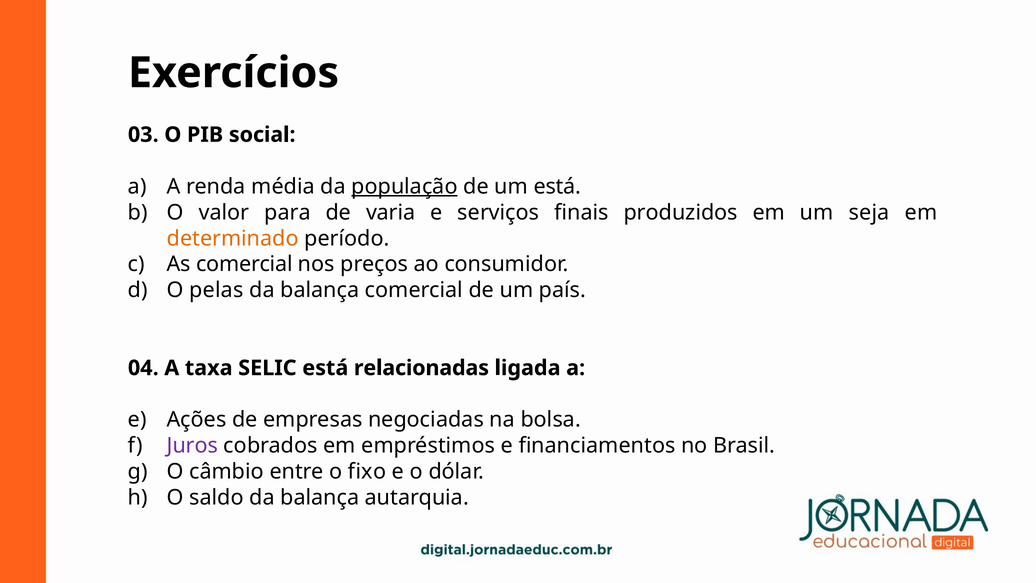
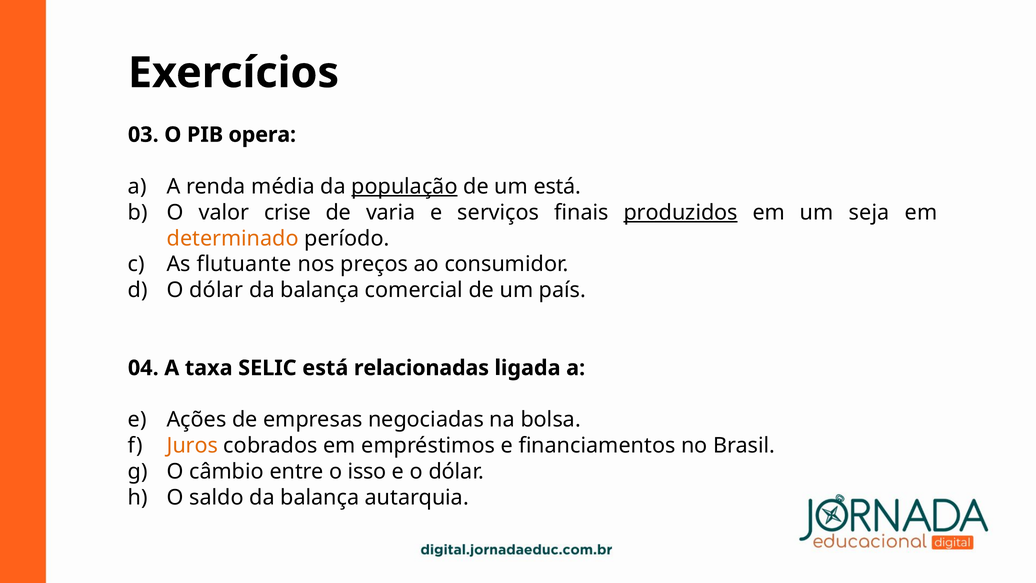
social: social -> opera
para: para -> crise
produzidos underline: none -> present
As comercial: comercial -> flutuante
pelas at (216, 290): pelas -> dólar
Juros colour: purple -> orange
fixo: fixo -> isso
